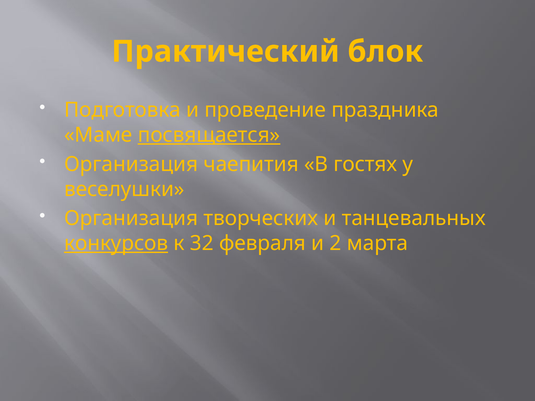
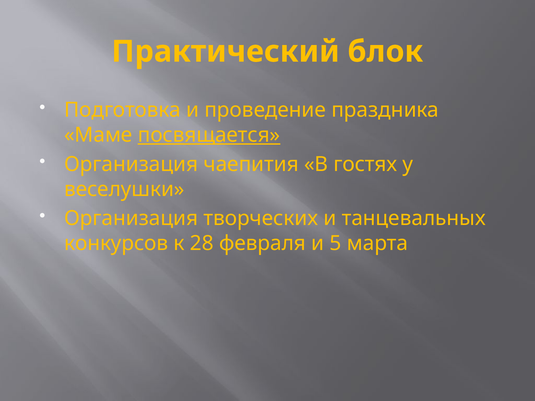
конкурсов underline: present -> none
32: 32 -> 28
2: 2 -> 5
